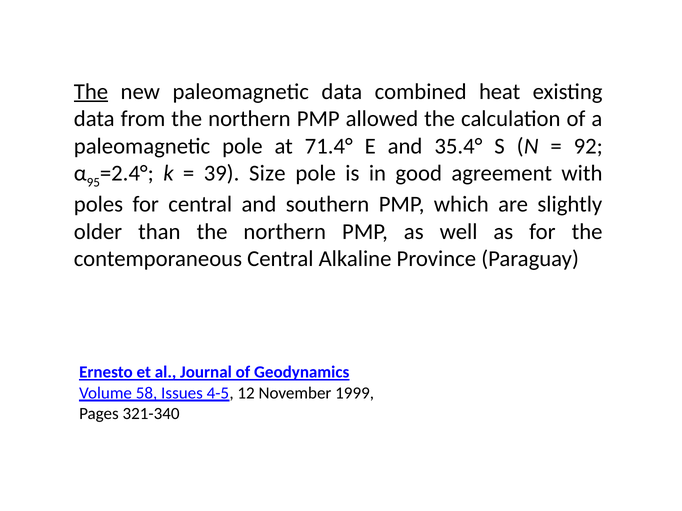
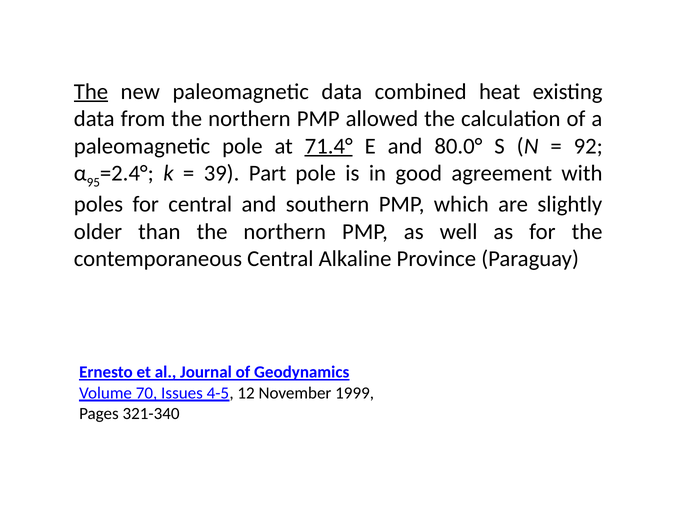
71.4° underline: none -> present
35.4°: 35.4° -> 80.0°
Size: Size -> Part
58: 58 -> 70
